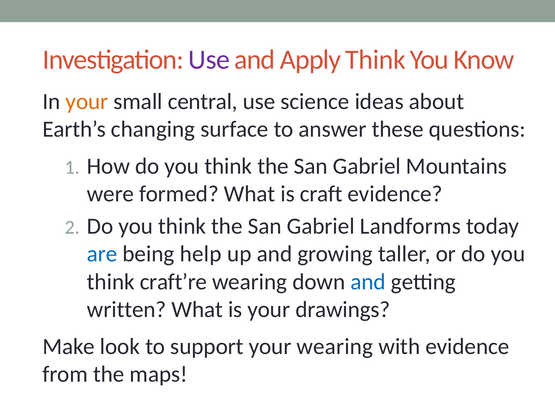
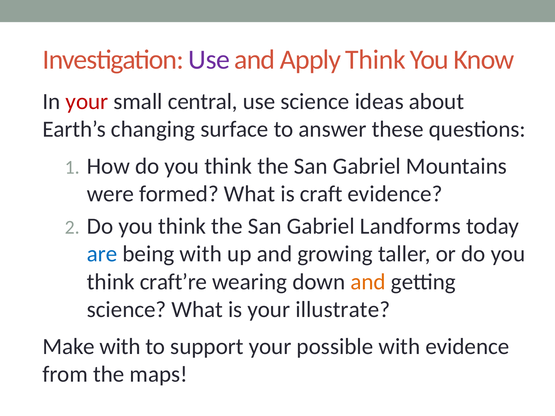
your at (87, 102) colour: orange -> red
being help: help -> with
and at (368, 282) colour: blue -> orange
written at (127, 310): written -> science
drawings: drawings -> illustrate
Make look: look -> with
your wearing: wearing -> possible
